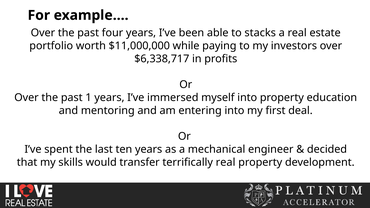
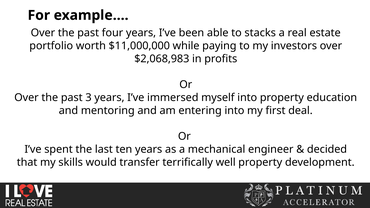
$6,338,717: $6,338,717 -> $2,068,983
1: 1 -> 3
terrifically real: real -> well
